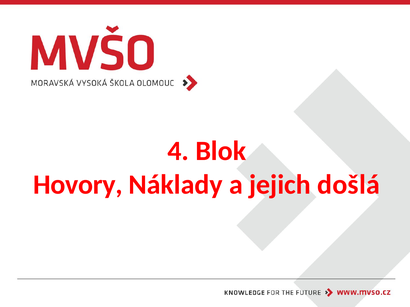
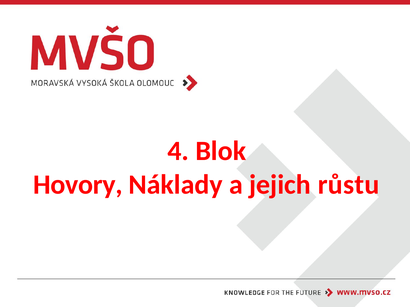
došlá: došlá -> růstu
